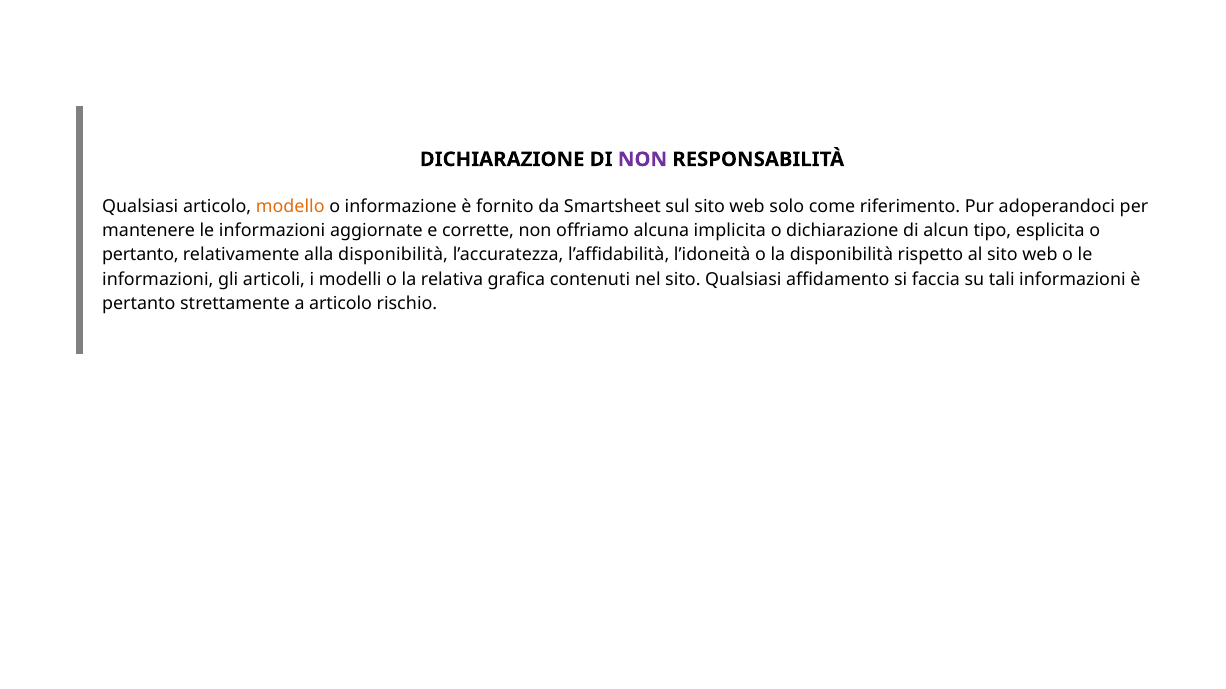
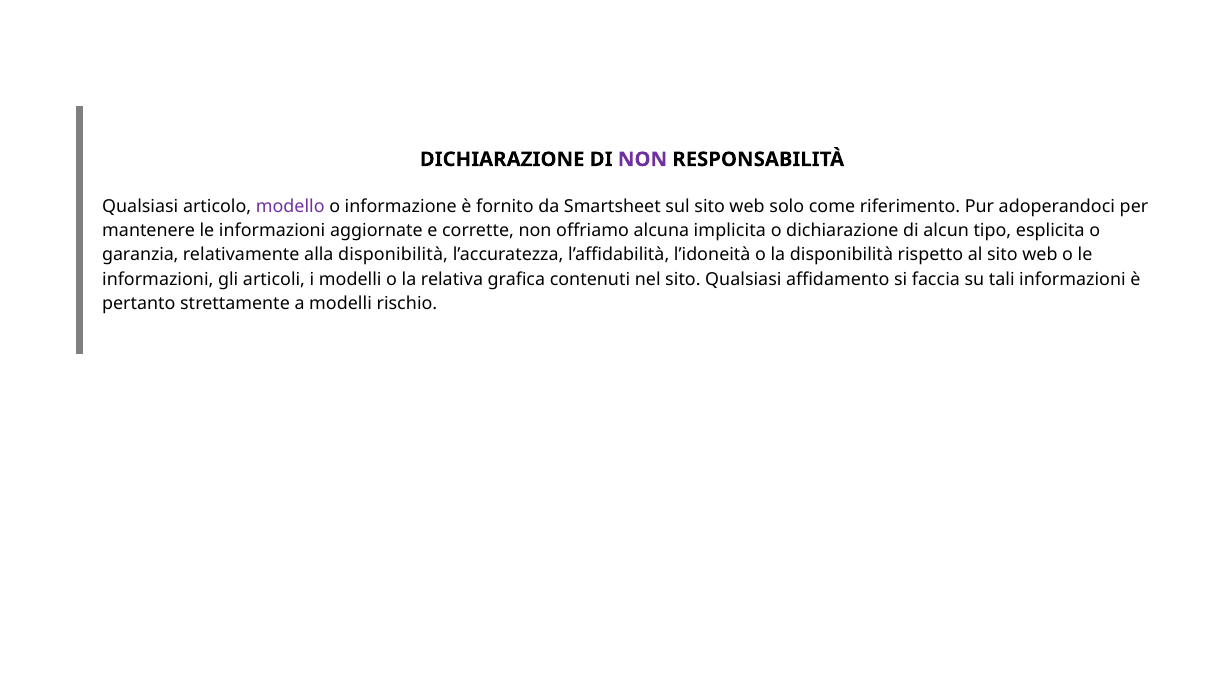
modello colour: orange -> purple
pertanto at (140, 255): pertanto -> garanzia
a articolo: articolo -> modelli
